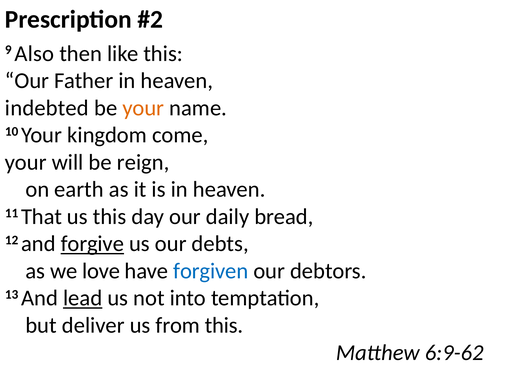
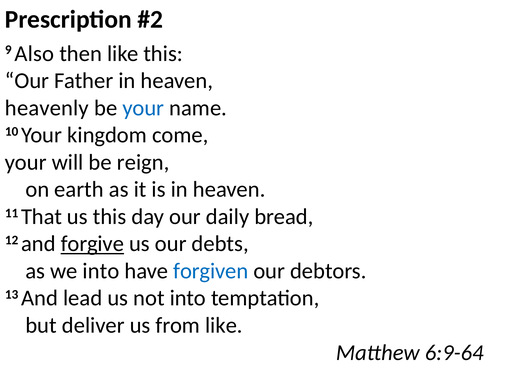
indebted: indebted -> heavenly
your at (143, 108) colour: orange -> blue
we love: love -> into
lead underline: present -> none
from this: this -> like
6:9-62: 6:9-62 -> 6:9-64
